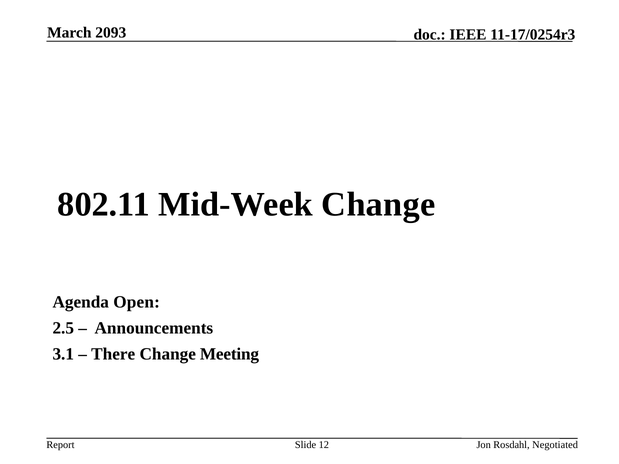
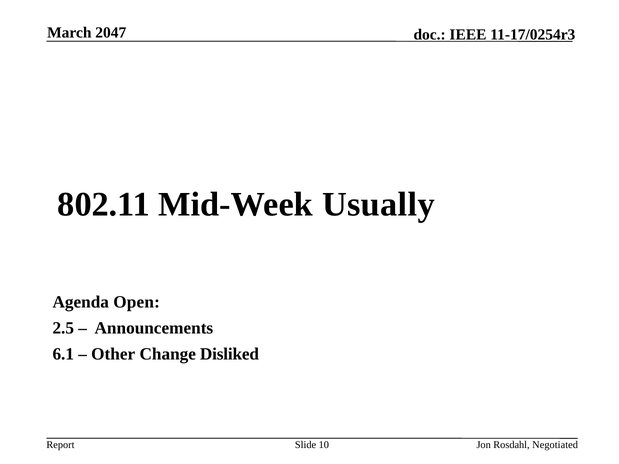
2093: 2093 -> 2047
Mid-Week Change: Change -> Usually
3.1: 3.1 -> 6.1
There: There -> Other
Meeting: Meeting -> Disliked
12: 12 -> 10
